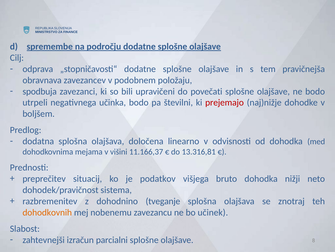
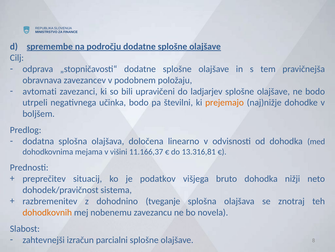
spodbuja: spodbuja -> avtomati
povečati: povečati -> ladjarjev
prejemajo colour: red -> orange
učinek: učinek -> novela
